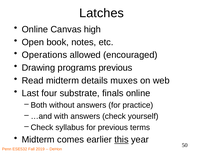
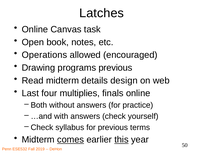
high: high -> task
muxes: muxes -> design
substrate: substrate -> multiplies
comes underline: none -> present
